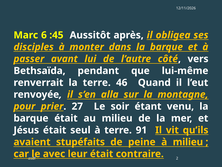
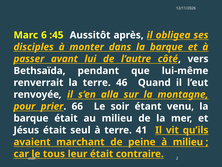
27: 27 -> 66
91: 91 -> 41
stupéfaits: stupéfaits -> marchant
avec: avec -> tous
